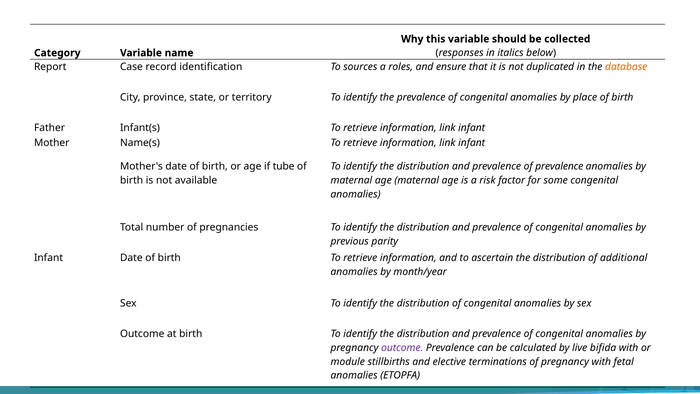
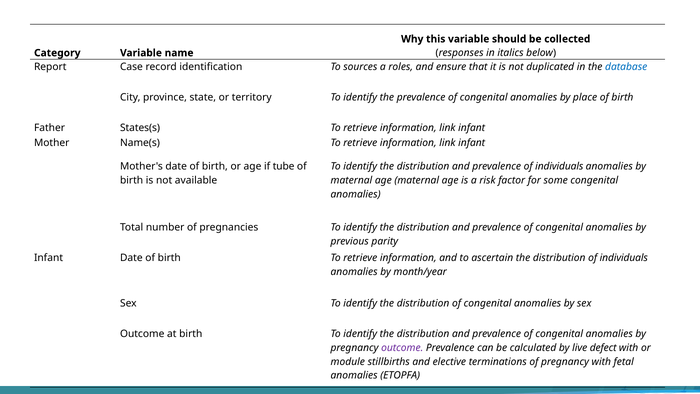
database colour: orange -> blue
Infant(s: Infant(s -> States(s
prevalence of prevalence: prevalence -> individuals
distribution of additional: additional -> individuals
bifida: bifida -> defect
